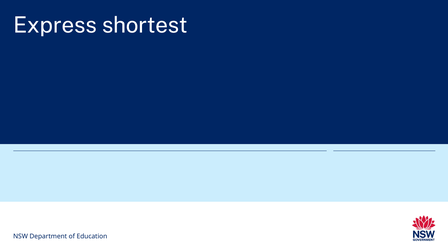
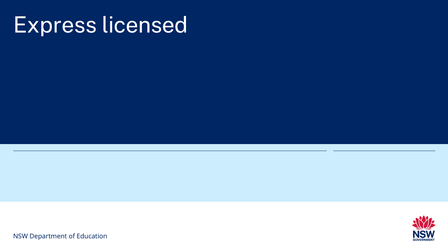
shortest: shortest -> licensed
